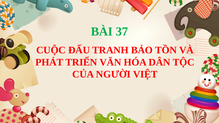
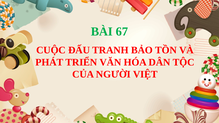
37: 37 -> 67
